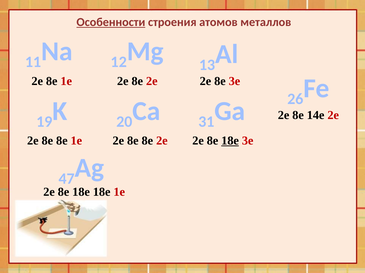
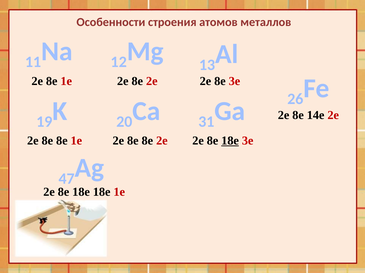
Особенности underline: present -> none
